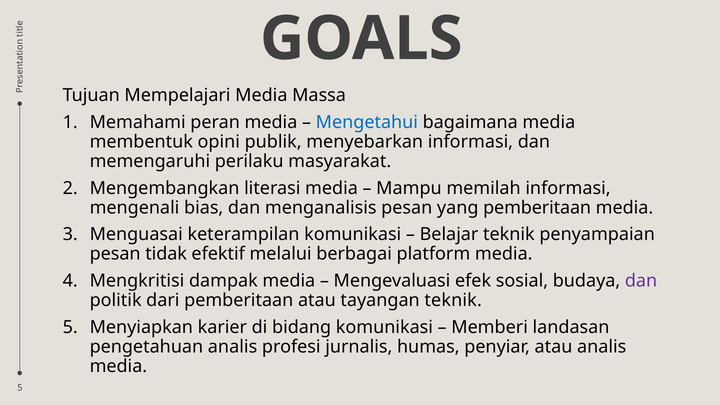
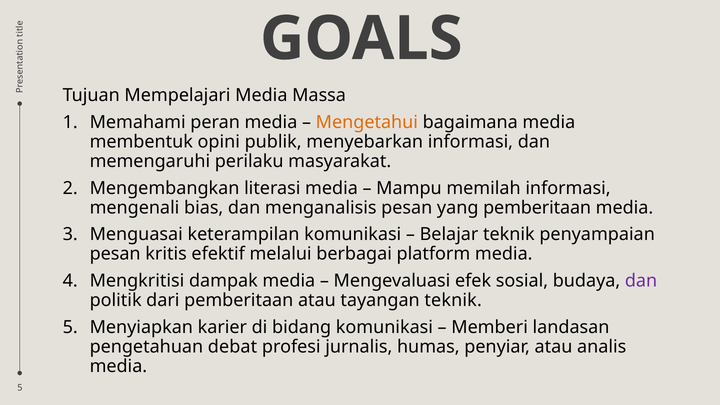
Mengetahui colour: blue -> orange
tidak: tidak -> kritis
pengetahuan analis: analis -> debat
